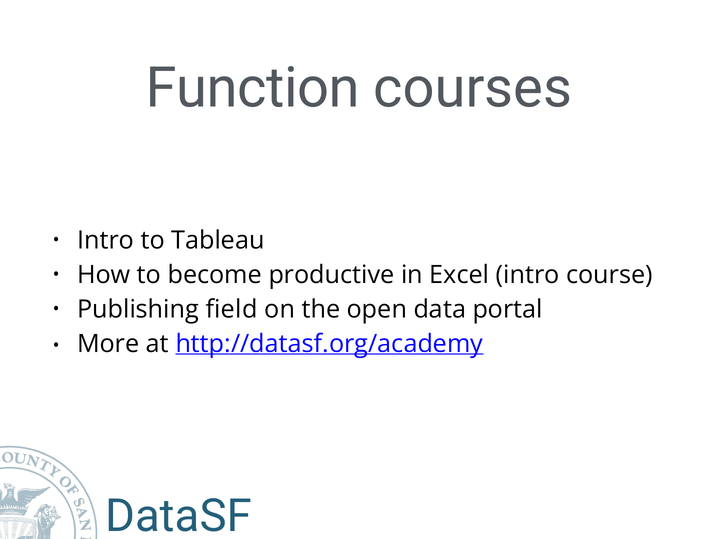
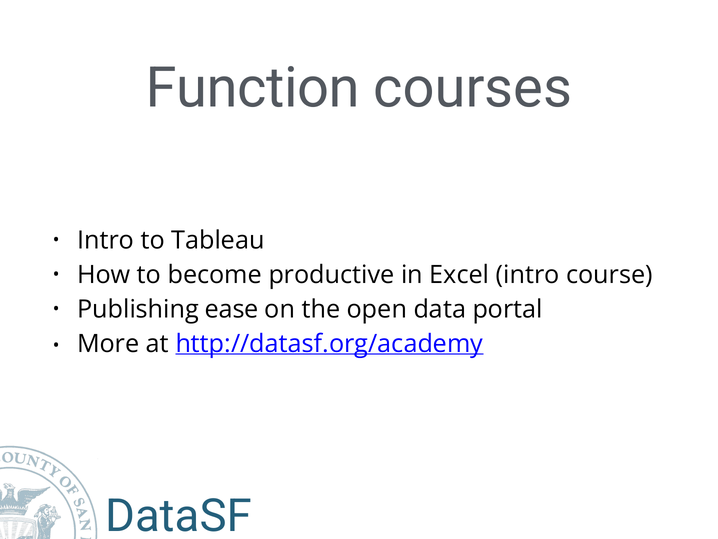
field: field -> ease
